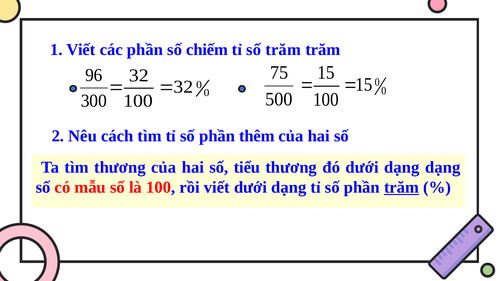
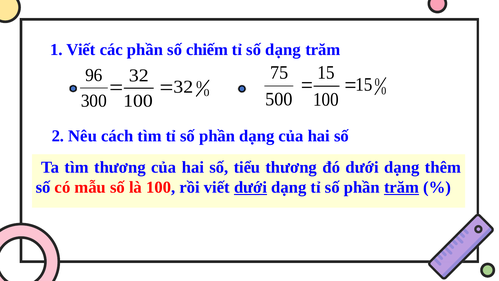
số trăm: trăm -> dạng
phần thêm: thêm -> dạng
dạng dạng: dạng -> thêm
dưới at (251, 187) underline: none -> present
